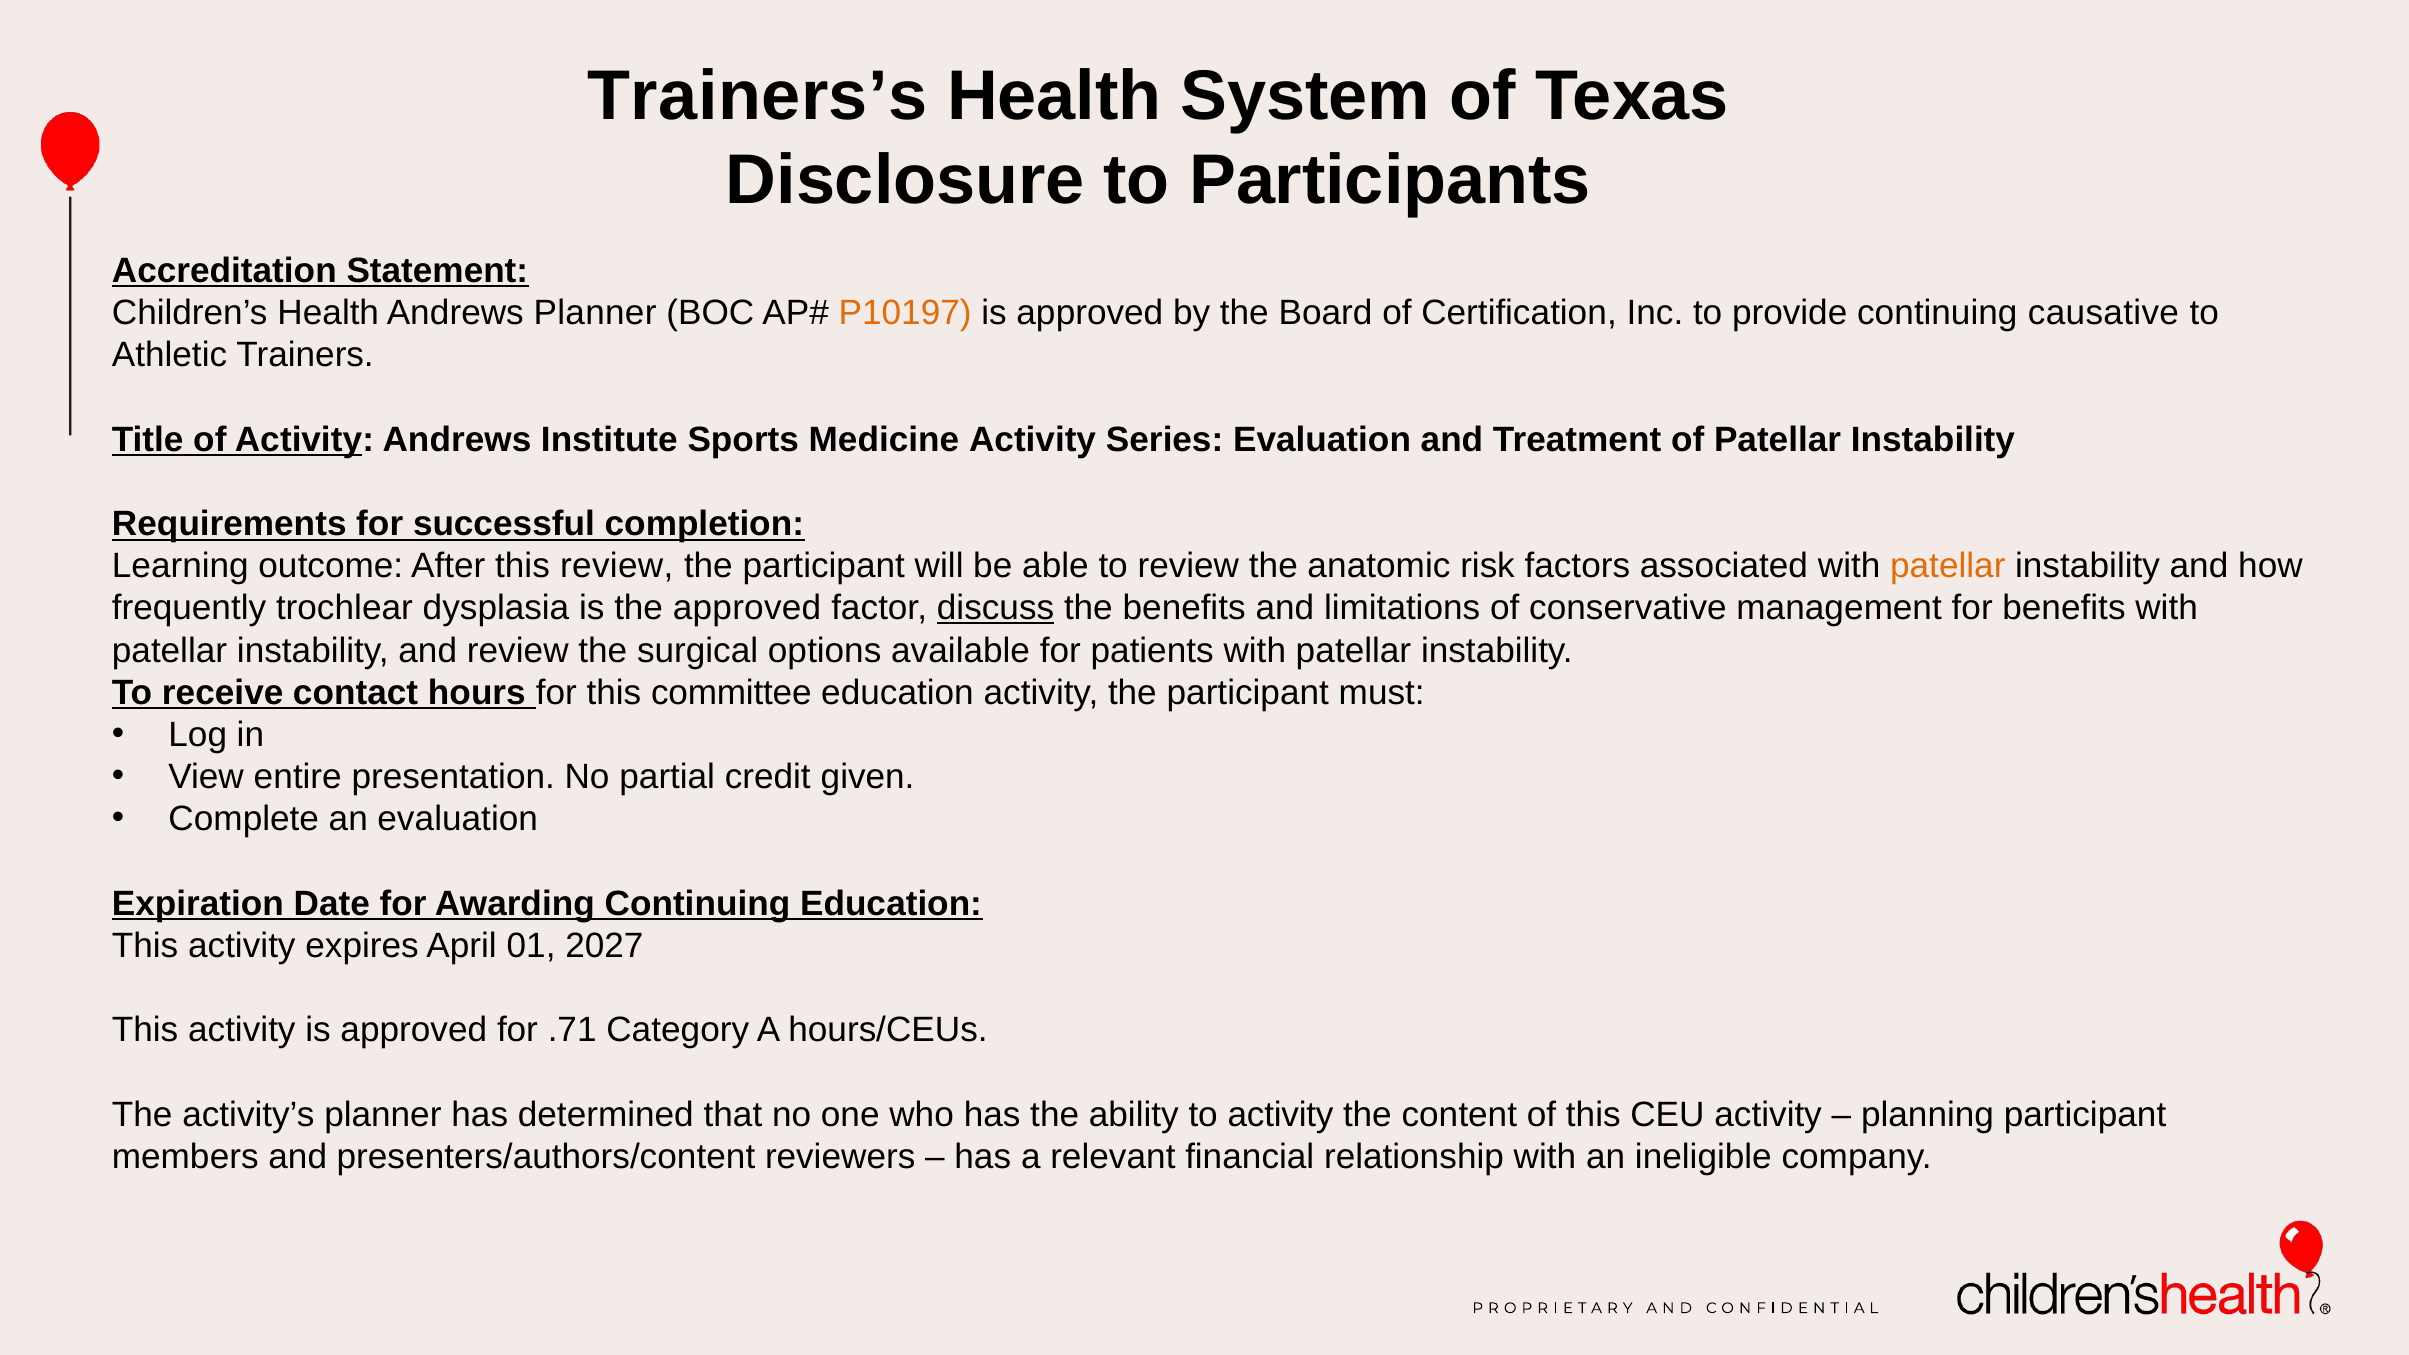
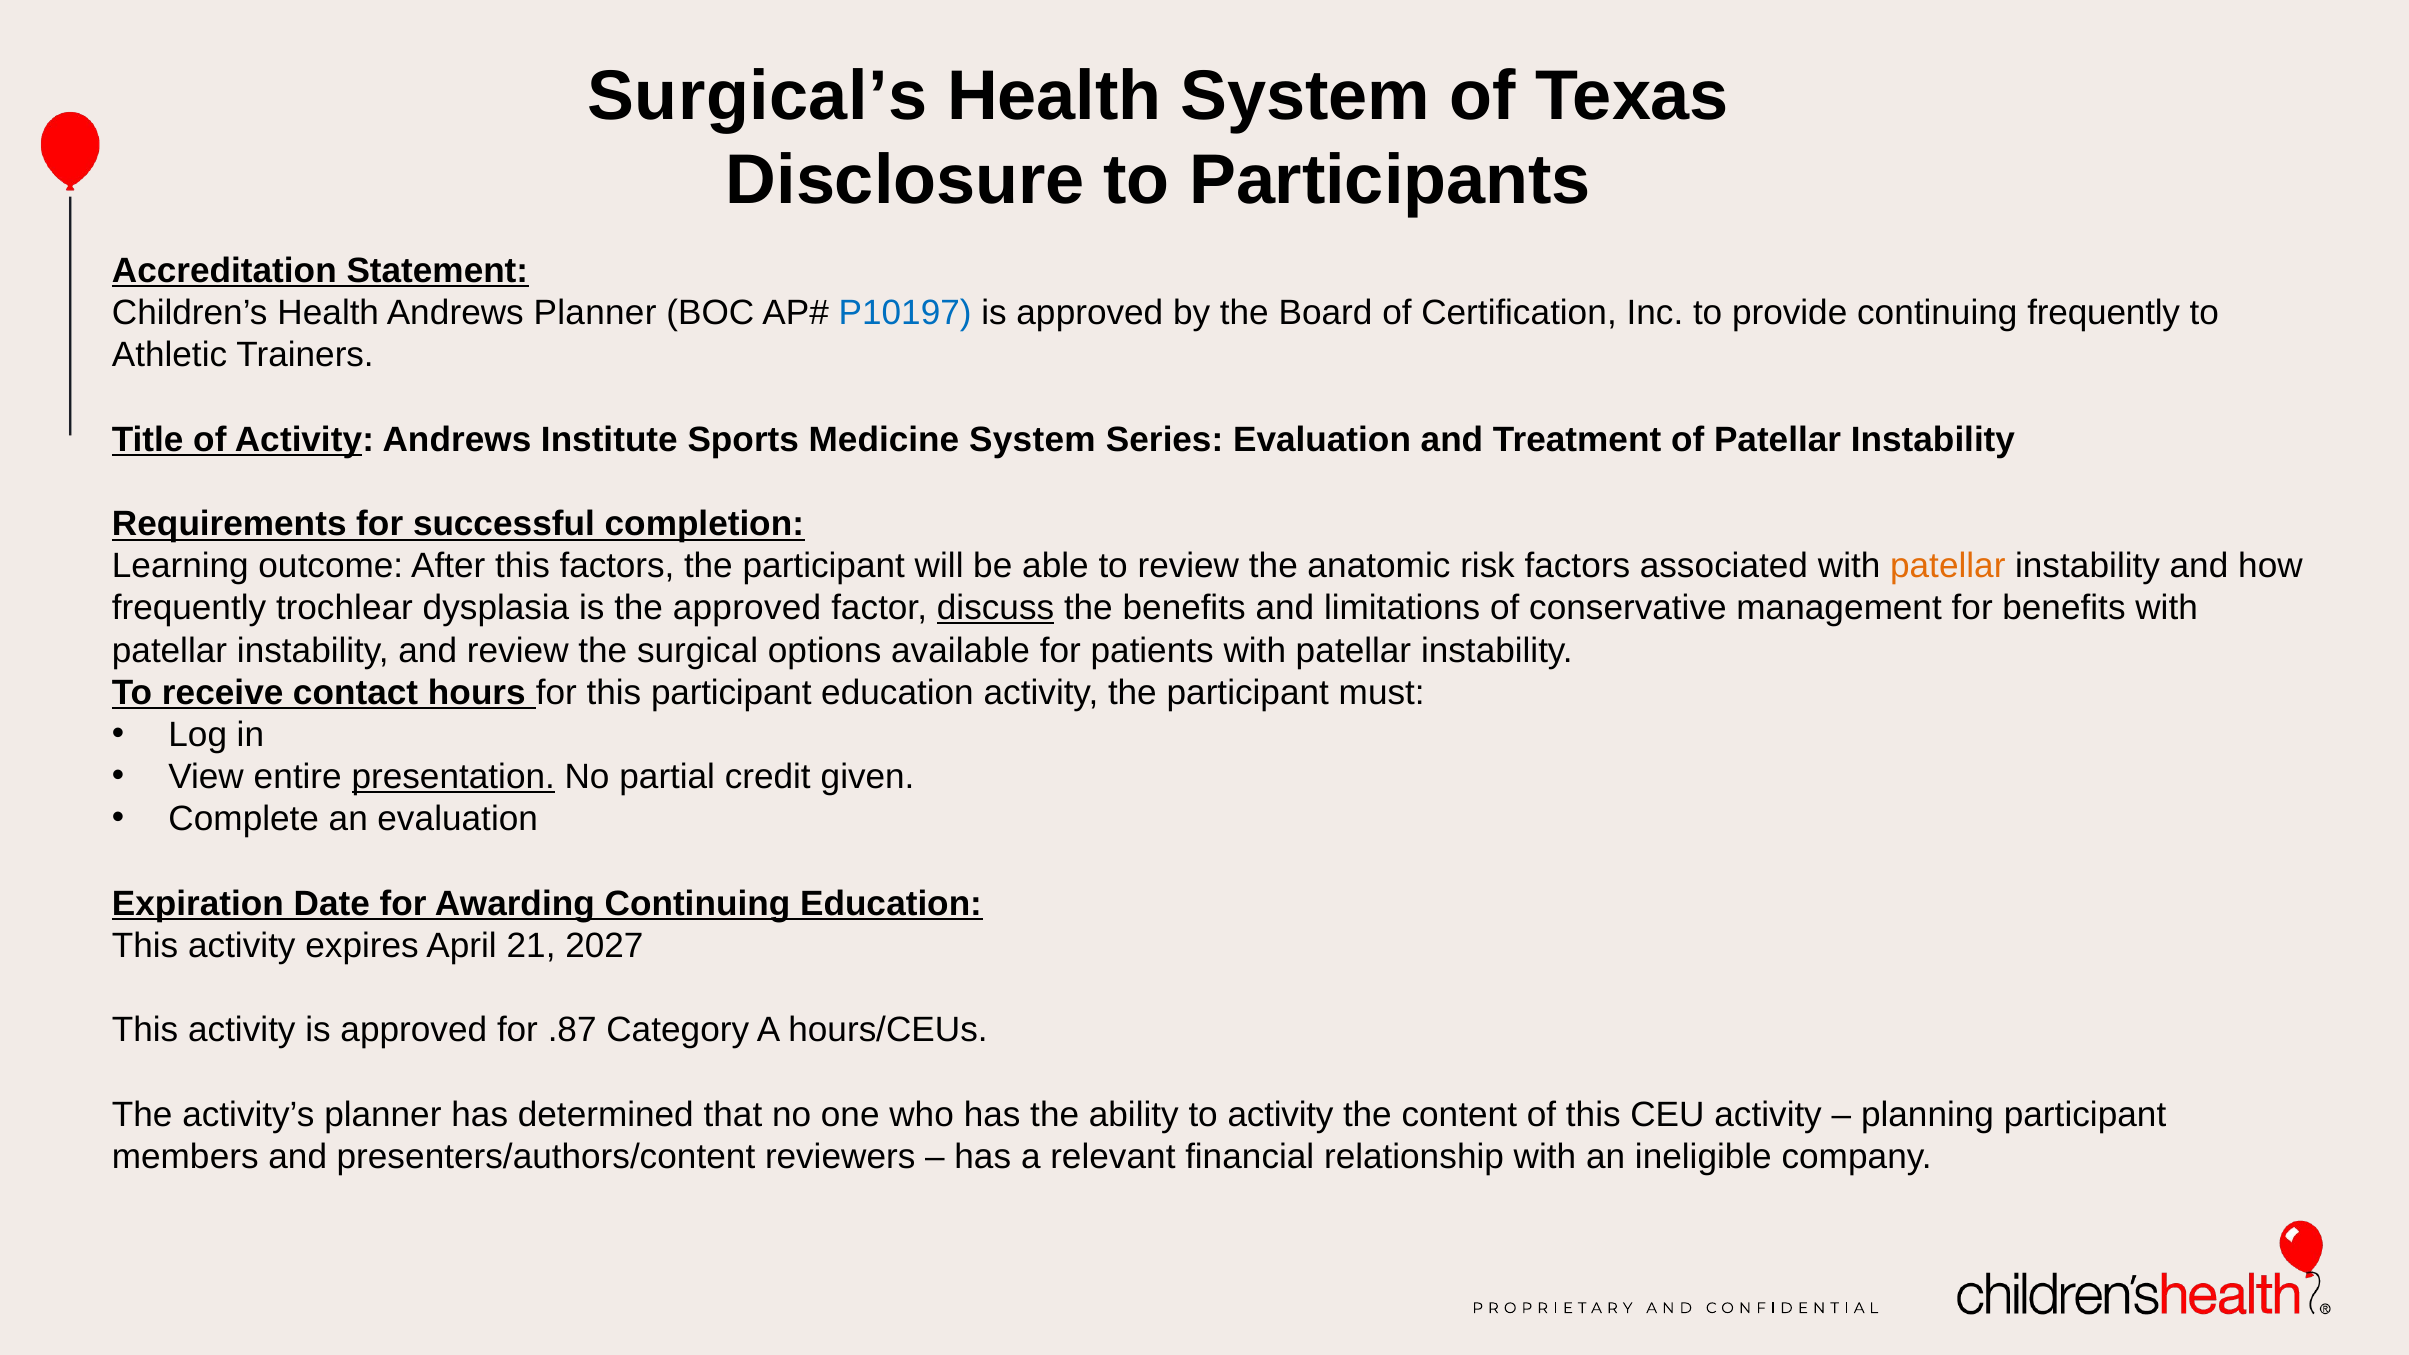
Trainers’s: Trainers’s -> Surgical’s
P10197 colour: orange -> blue
continuing causative: causative -> frequently
Medicine Activity: Activity -> System
this review: review -> factors
this committee: committee -> participant
presentation underline: none -> present
01: 01 -> 21
.71: .71 -> .87
